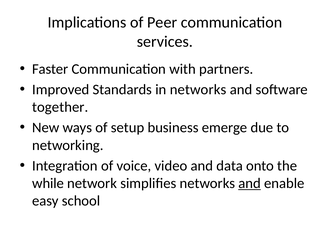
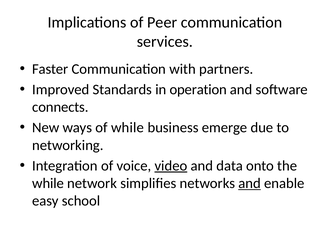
in networks: networks -> operation
together: together -> connects
of setup: setup -> while
video underline: none -> present
